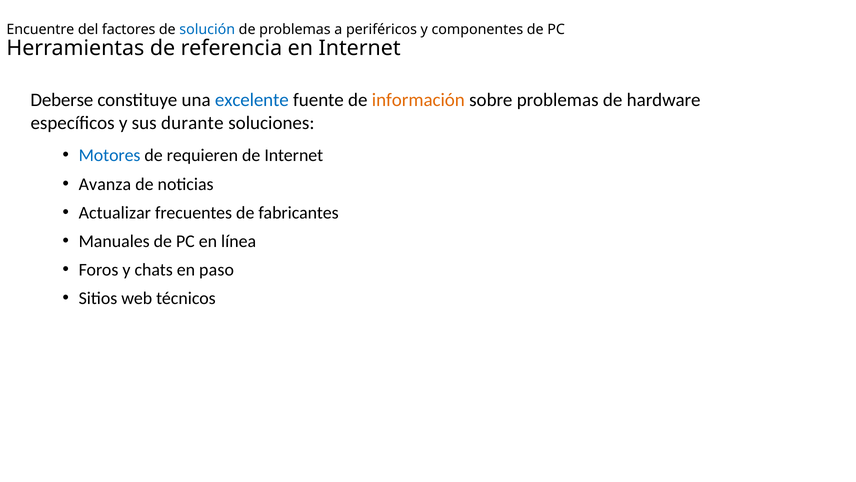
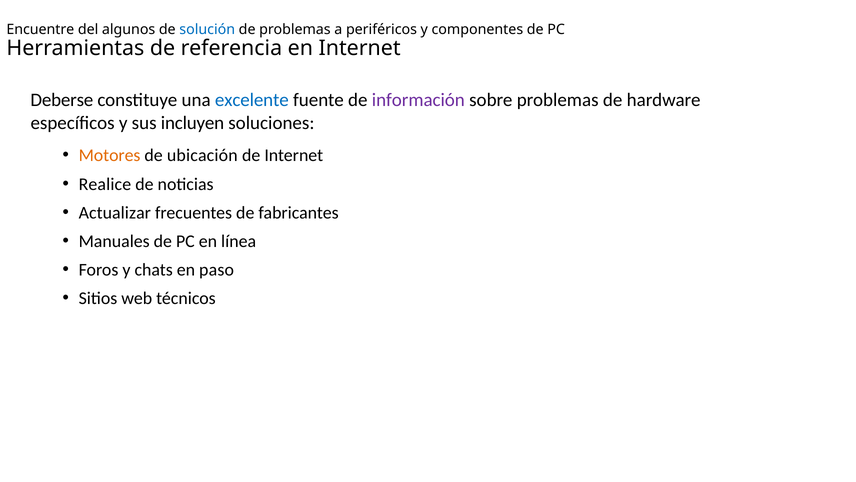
factores: factores -> algunos
información colour: orange -> purple
durante: durante -> incluyen
Motores colour: blue -> orange
requieren: requieren -> ubicación
Avanza: Avanza -> Realice
